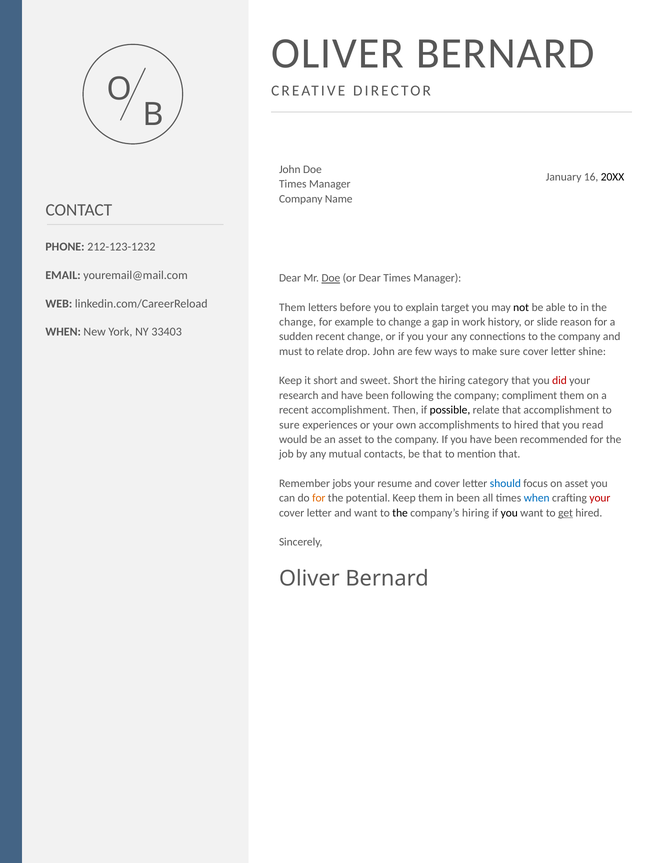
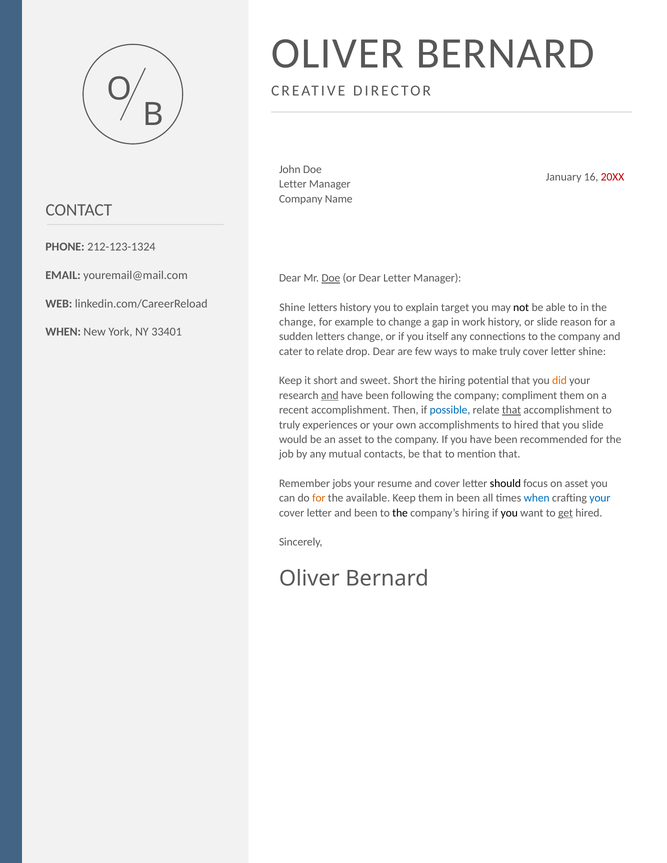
20XX colour: black -> red
Times at (293, 184): Times -> Letter
212-123-1232: 212-123-1232 -> 212-123-1324
Dear Times: Times -> Letter
Them at (292, 307): Them -> Shine
letters before: before -> history
33403: 33403 -> 33401
sudden recent: recent -> letters
you your: your -> itself
must: must -> cater
drop John: John -> Dear
make sure: sure -> truly
category: category -> potential
did colour: red -> orange
and at (330, 395) underline: none -> present
possible colour: black -> blue
that at (512, 410) underline: none -> present
sure at (289, 425): sure -> truly
you read: read -> slide
should colour: blue -> black
potential: potential -> available
your at (600, 498) colour: red -> blue
and want: want -> been
